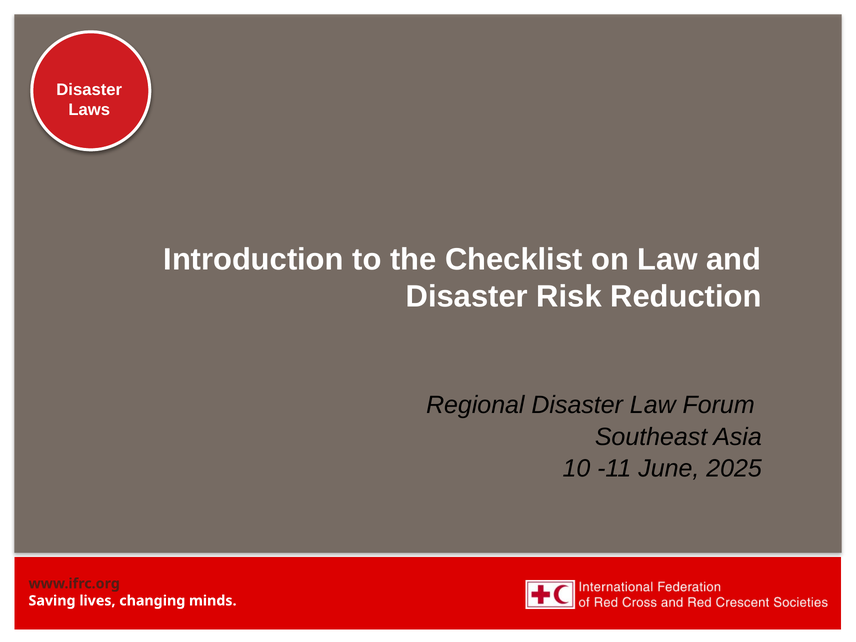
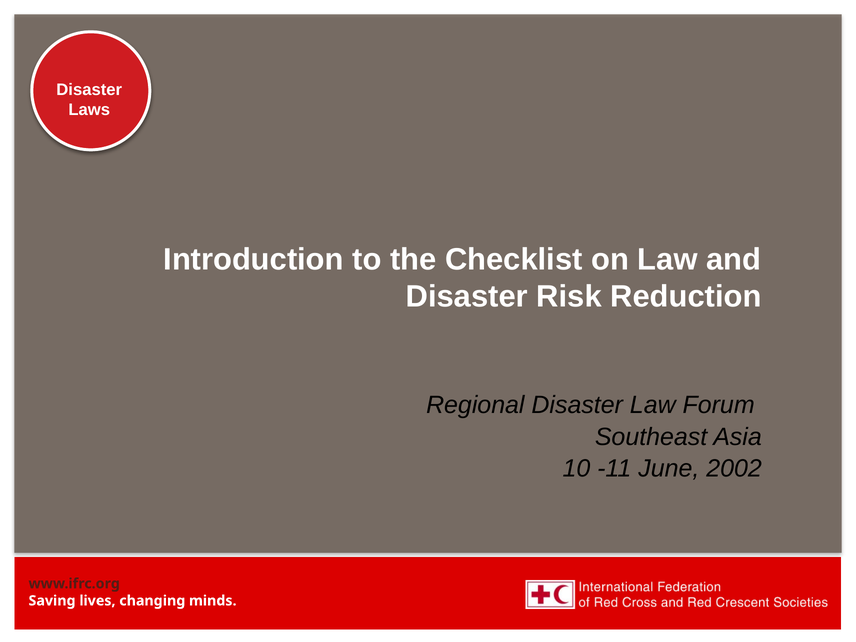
2025: 2025 -> 2002
